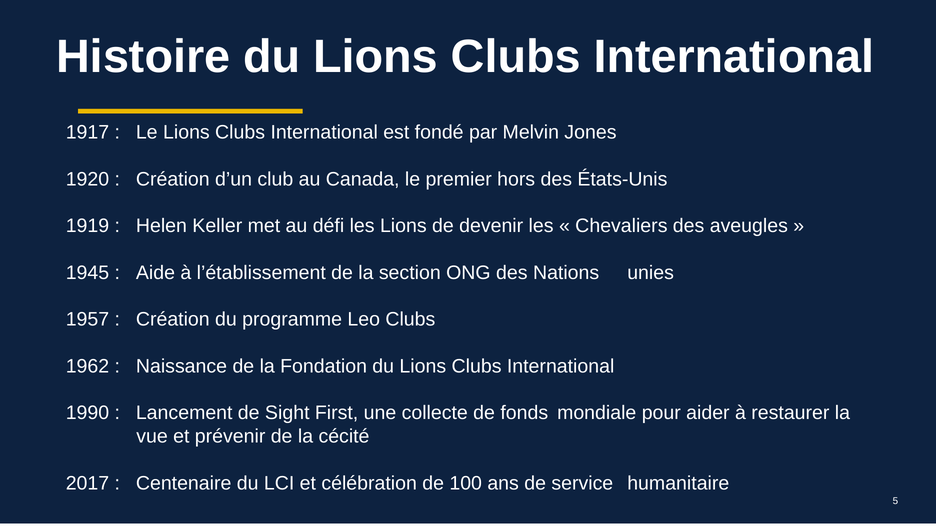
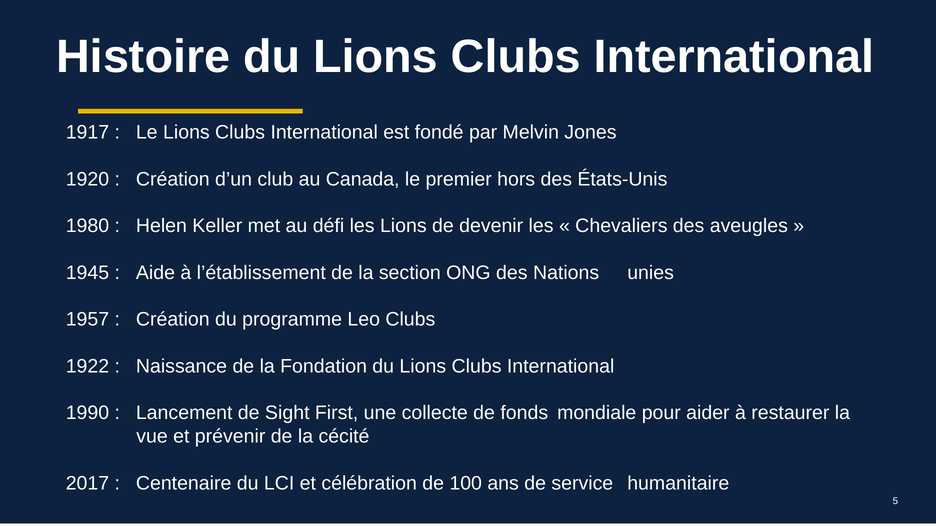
1919: 1919 -> 1980
1962: 1962 -> 1922
